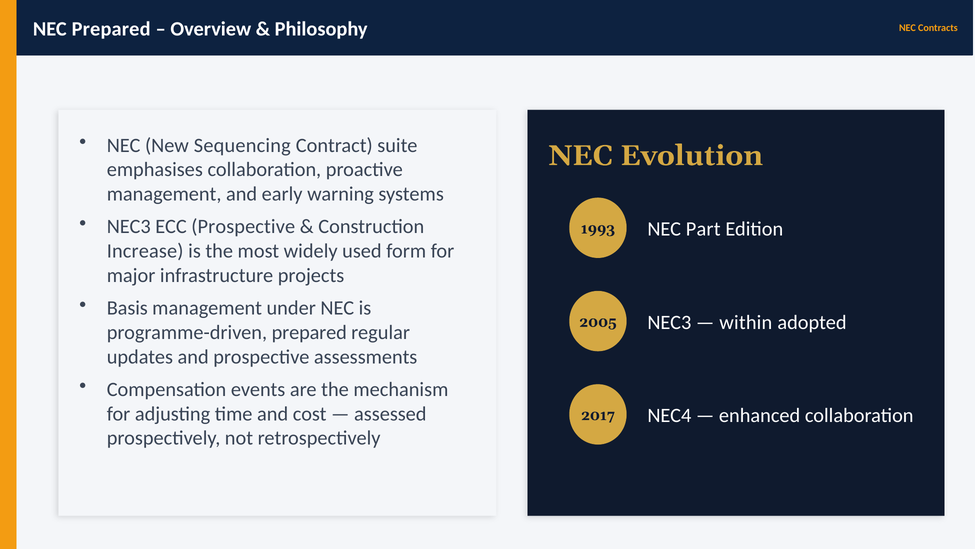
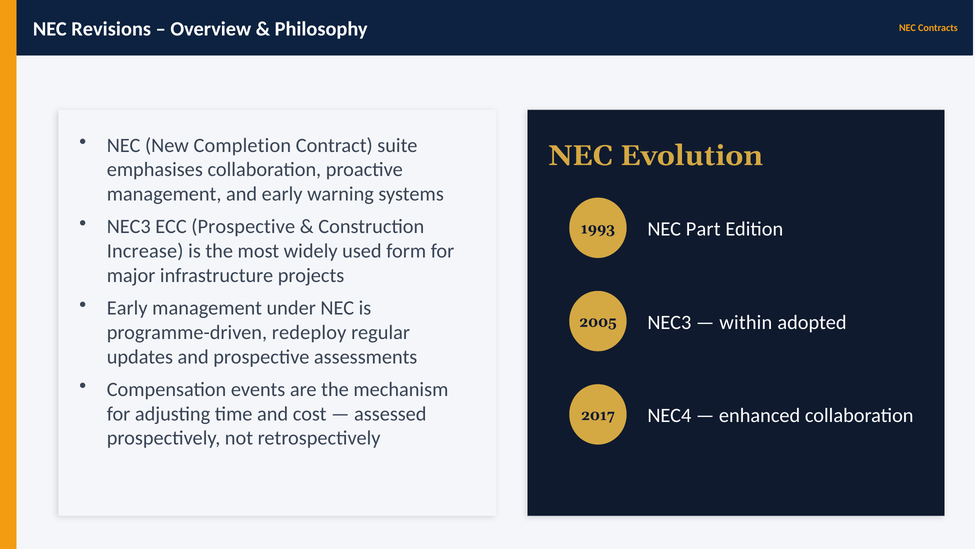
NEC Prepared: Prepared -> Revisions
Sequencing: Sequencing -> Completion
Basis at (127, 308): Basis -> Early
programme-driven prepared: prepared -> redeploy
